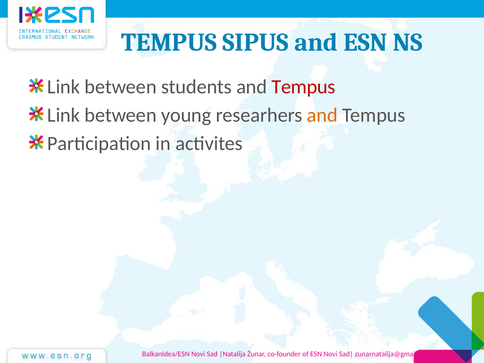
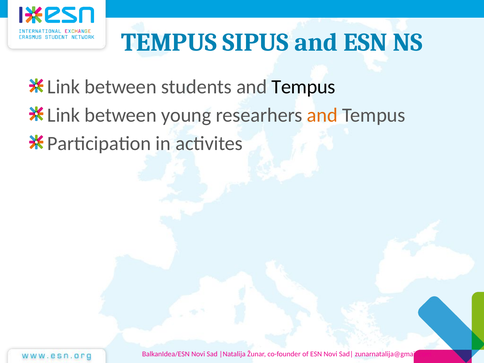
Tempus at (303, 87) colour: red -> black
